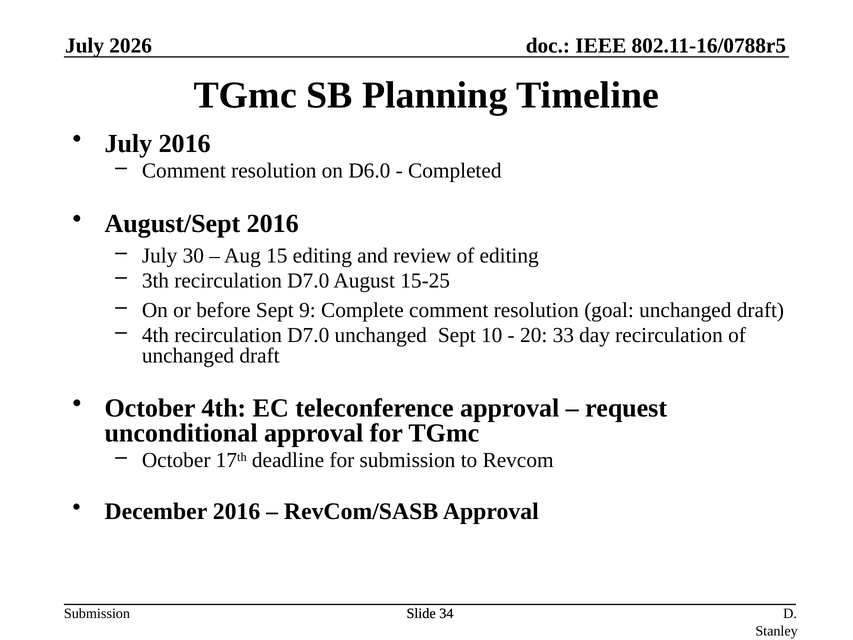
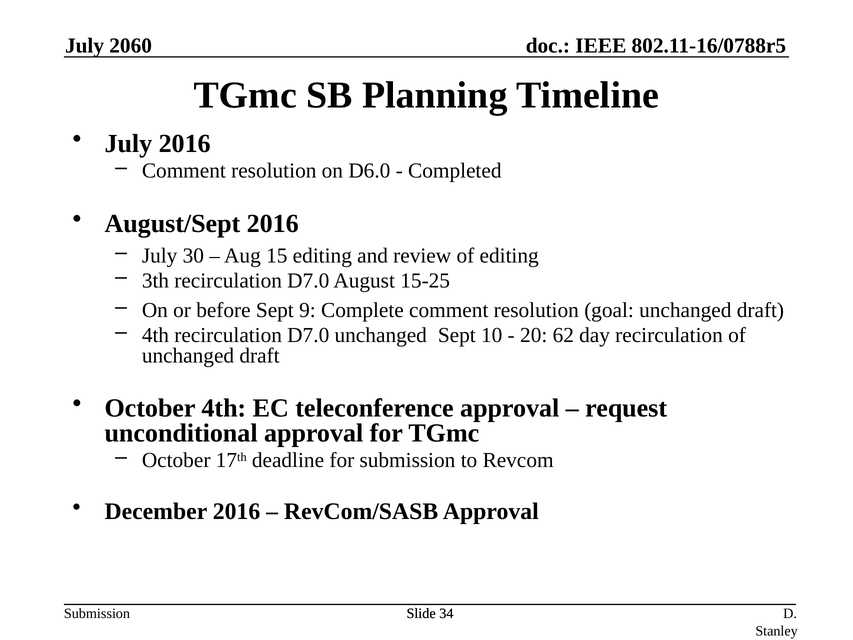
2026: 2026 -> 2060
33: 33 -> 62
